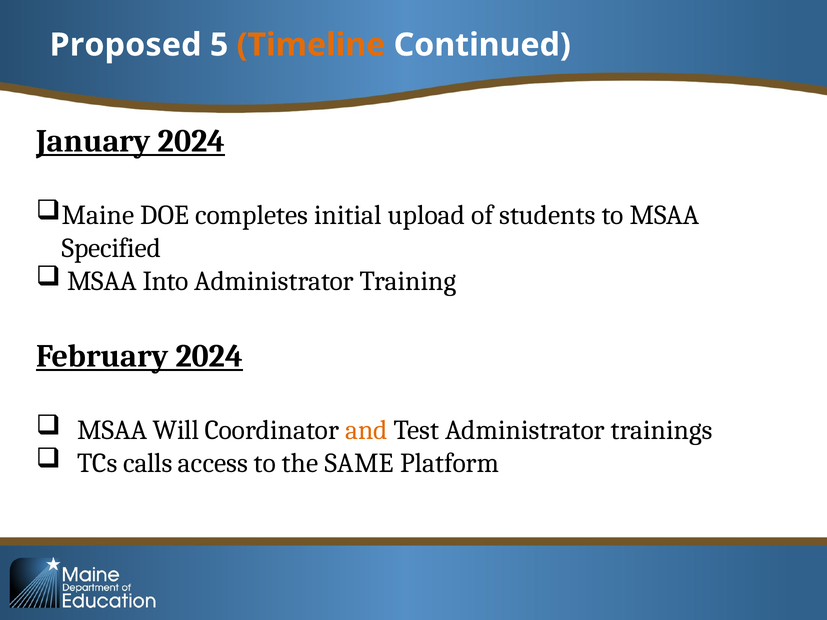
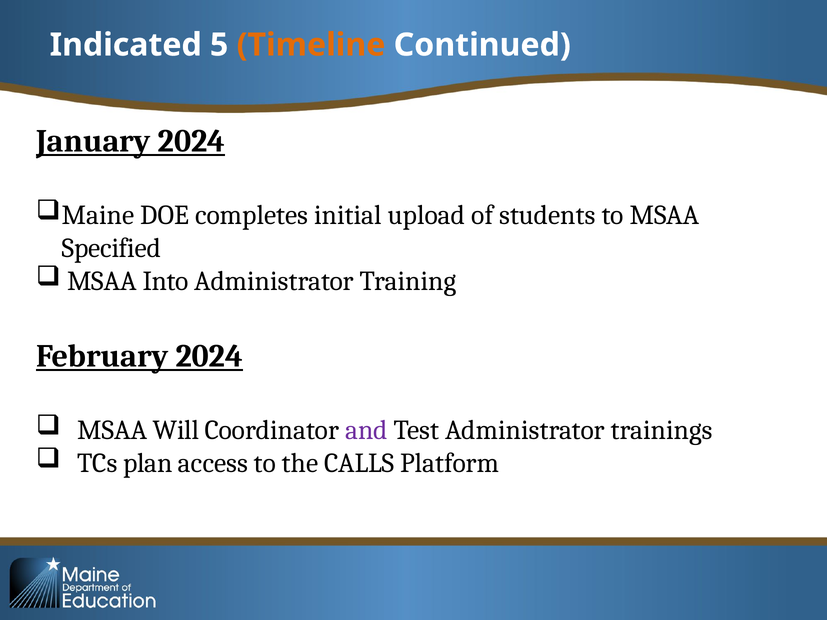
Proposed: Proposed -> Indicated
and colour: orange -> purple
calls: calls -> plan
SAME: SAME -> CALLS
